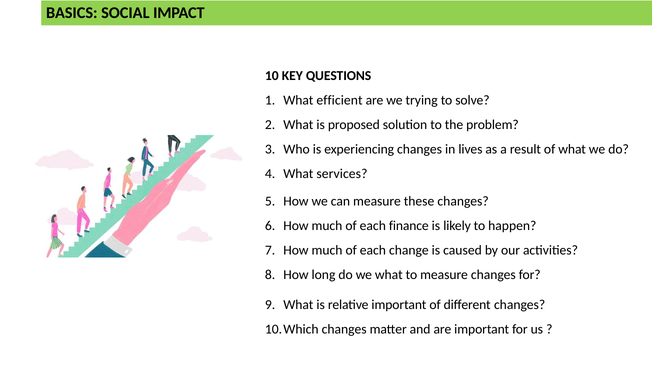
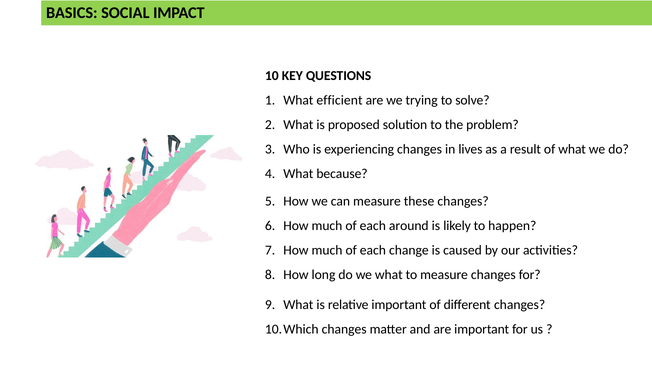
services: services -> because
finance: finance -> around
